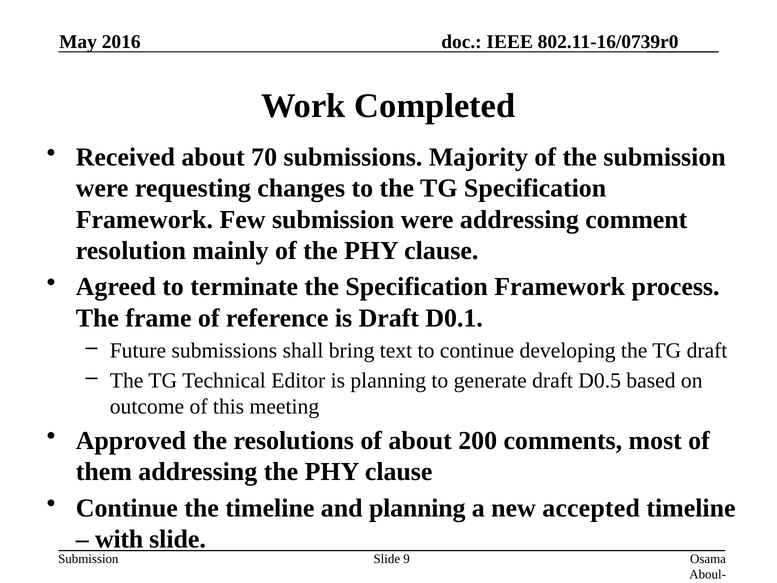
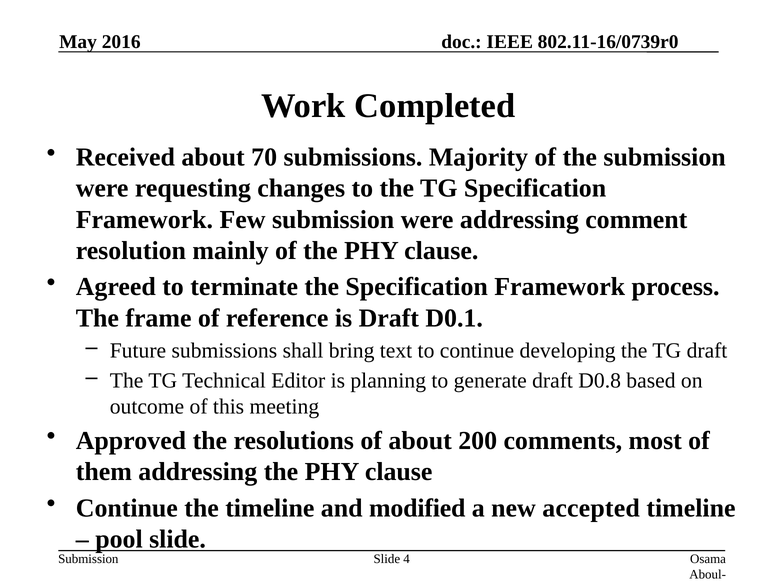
D0.5: D0.5 -> D0.8
and planning: planning -> modified
with: with -> pool
9: 9 -> 4
